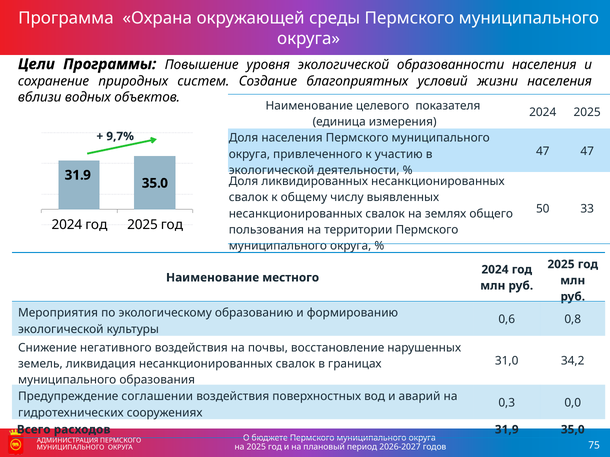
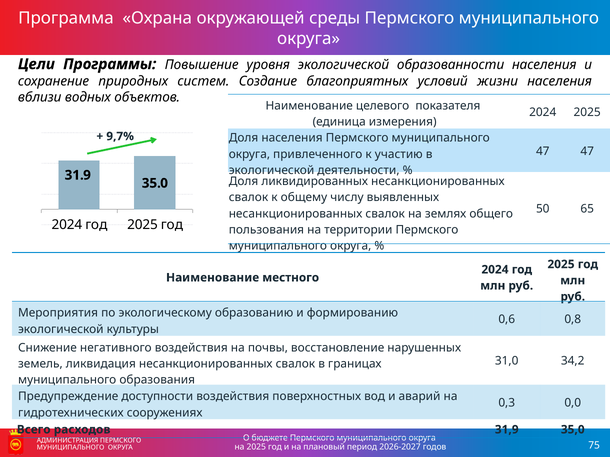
33: 33 -> 65
соглашении: соглашении -> доступности
